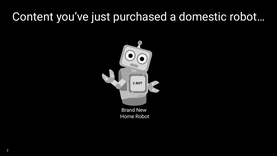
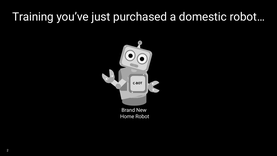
Content: Content -> Training
